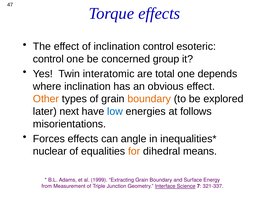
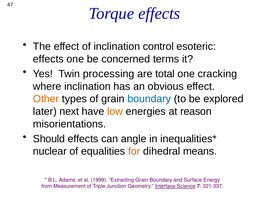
control at (48, 59): control -> effects
group: group -> terms
interatomic: interatomic -> processing
depends: depends -> cracking
boundary at (149, 99) colour: orange -> blue
low colour: blue -> orange
follows: follows -> reason
Forces: Forces -> Should
